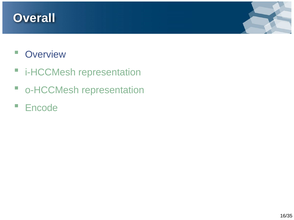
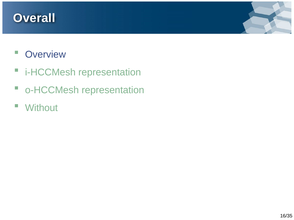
Encode: Encode -> Without
